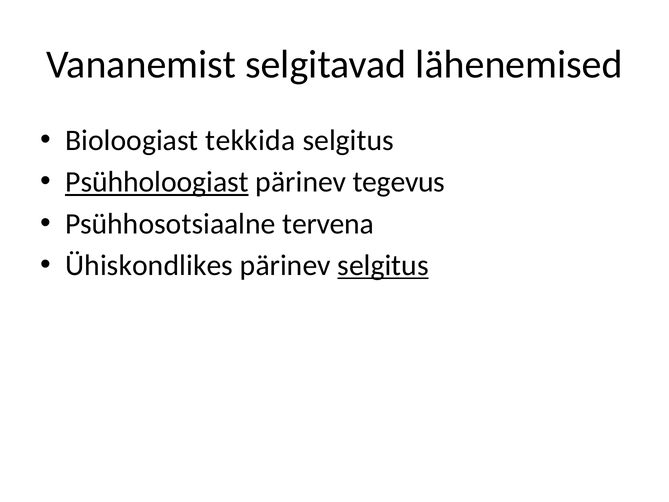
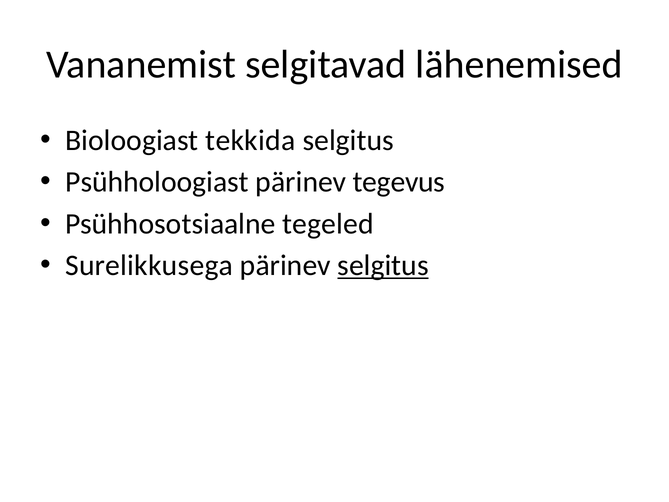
Psühholoogiast underline: present -> none
tervena: tervena -> tegeled
Ühiskondlikes: Ühiskondlikes -> Surelikkusega
